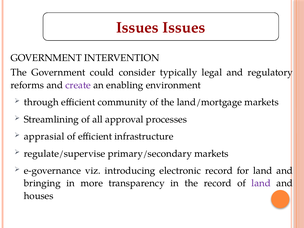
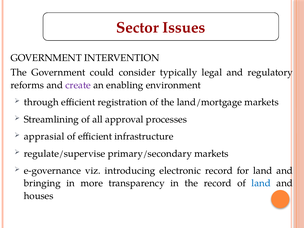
Issues at (137, 28): Issues -> Sector
community: community -> registration
land at (261, 183) colour: purple -> blue
